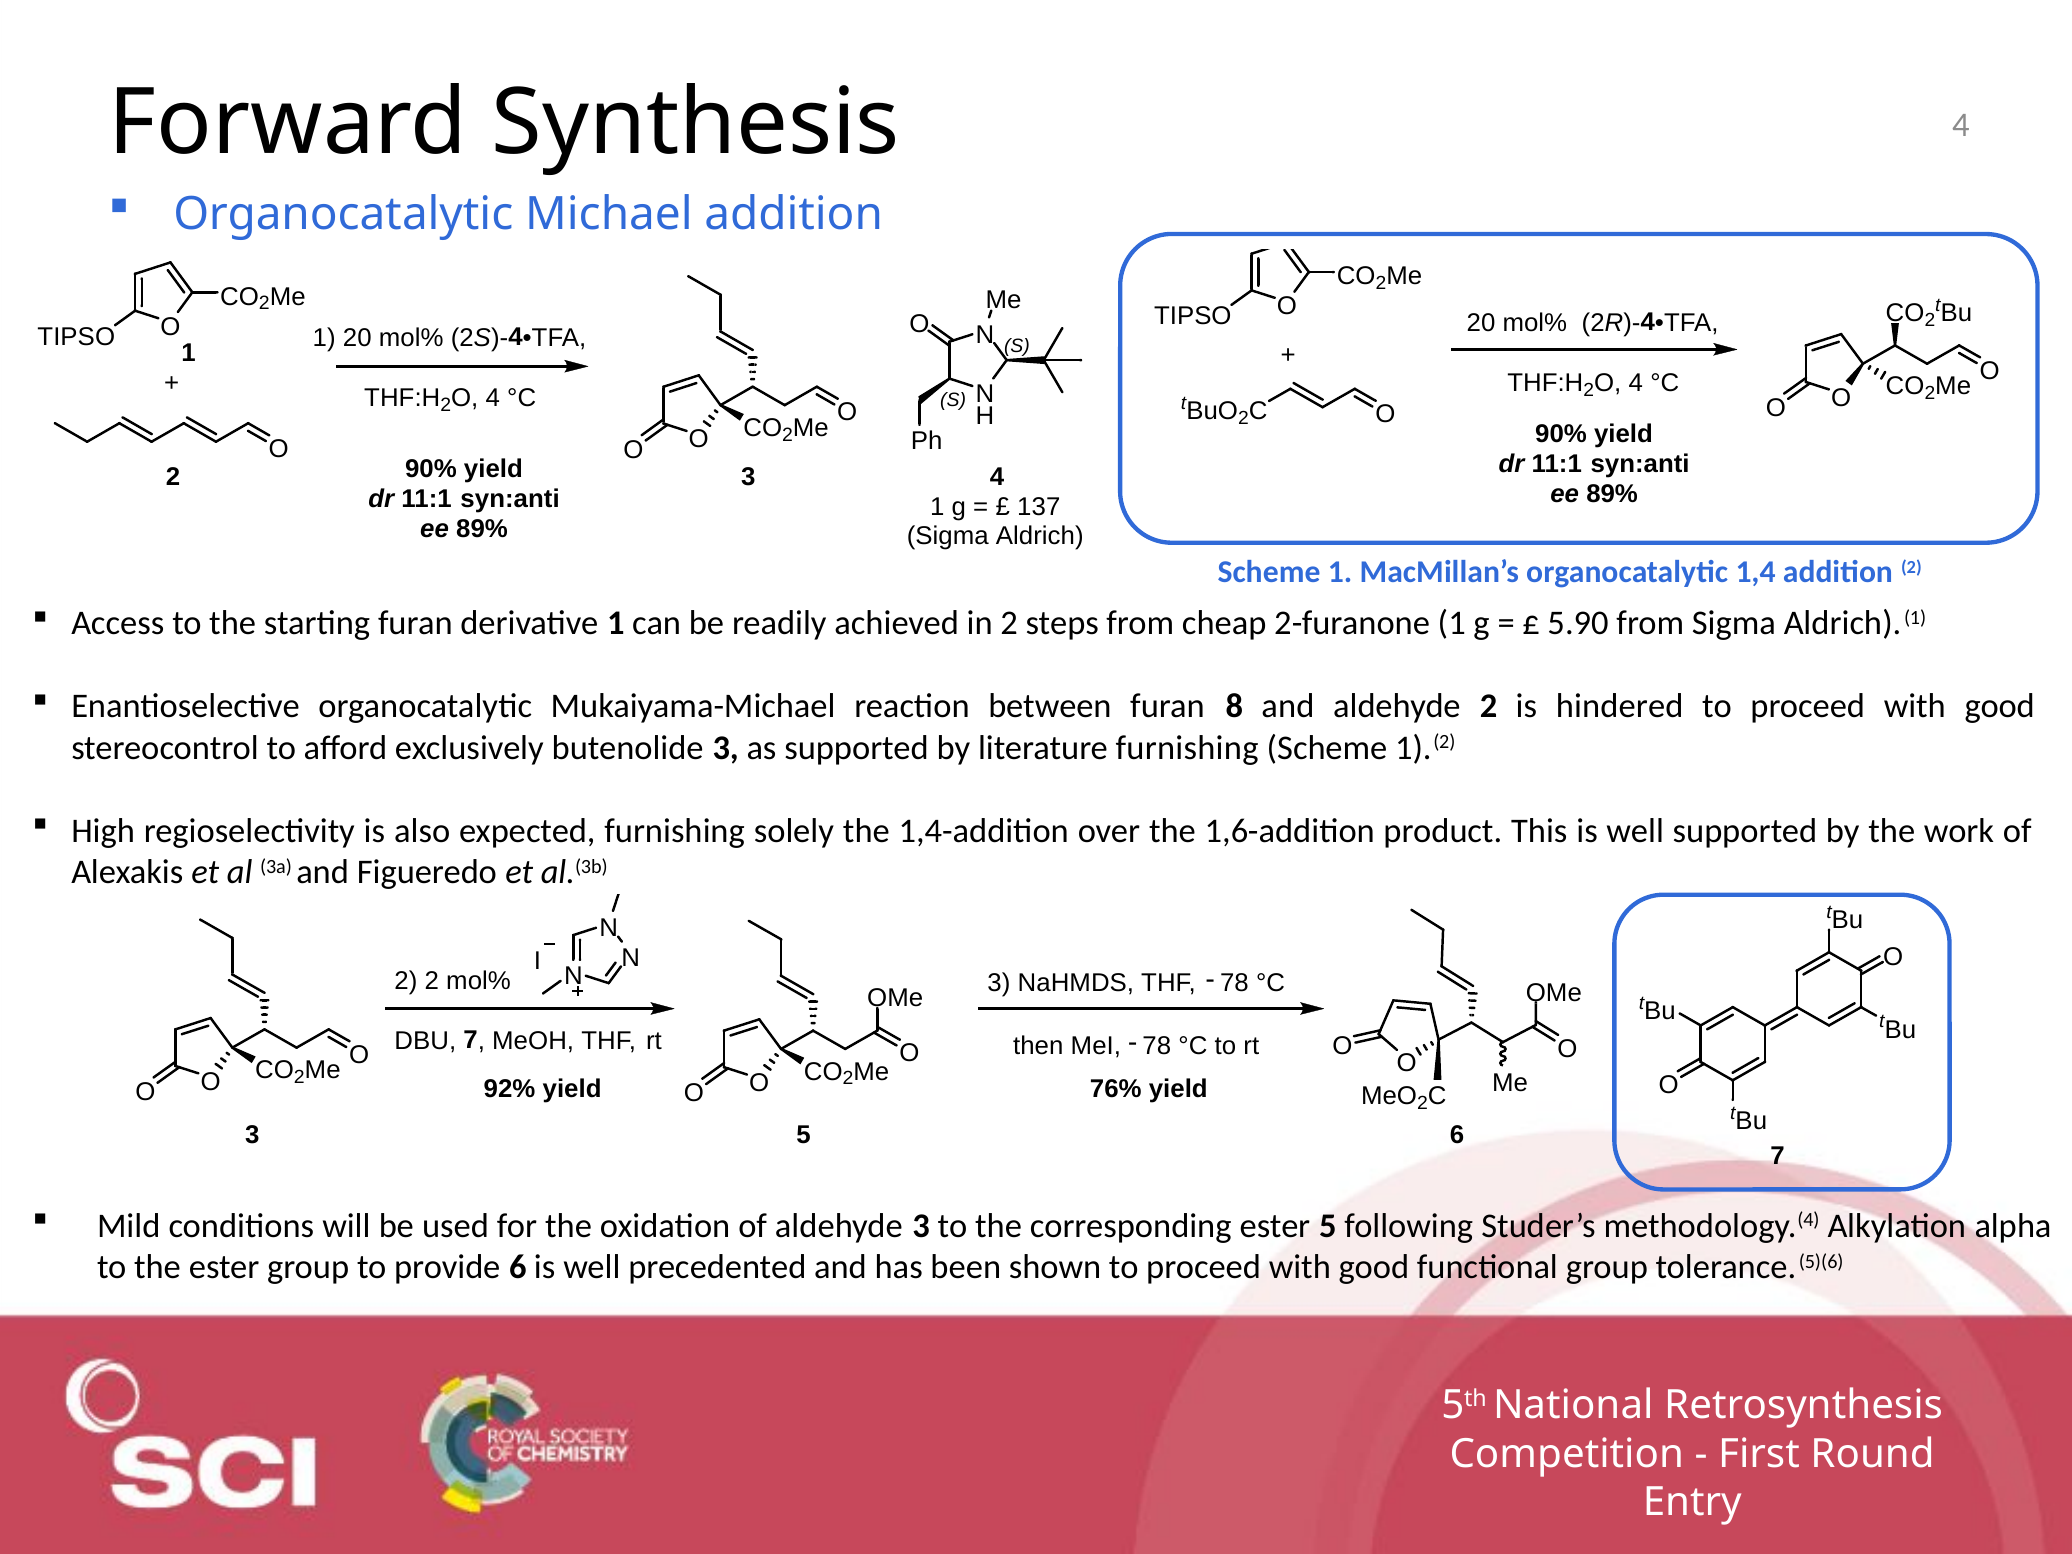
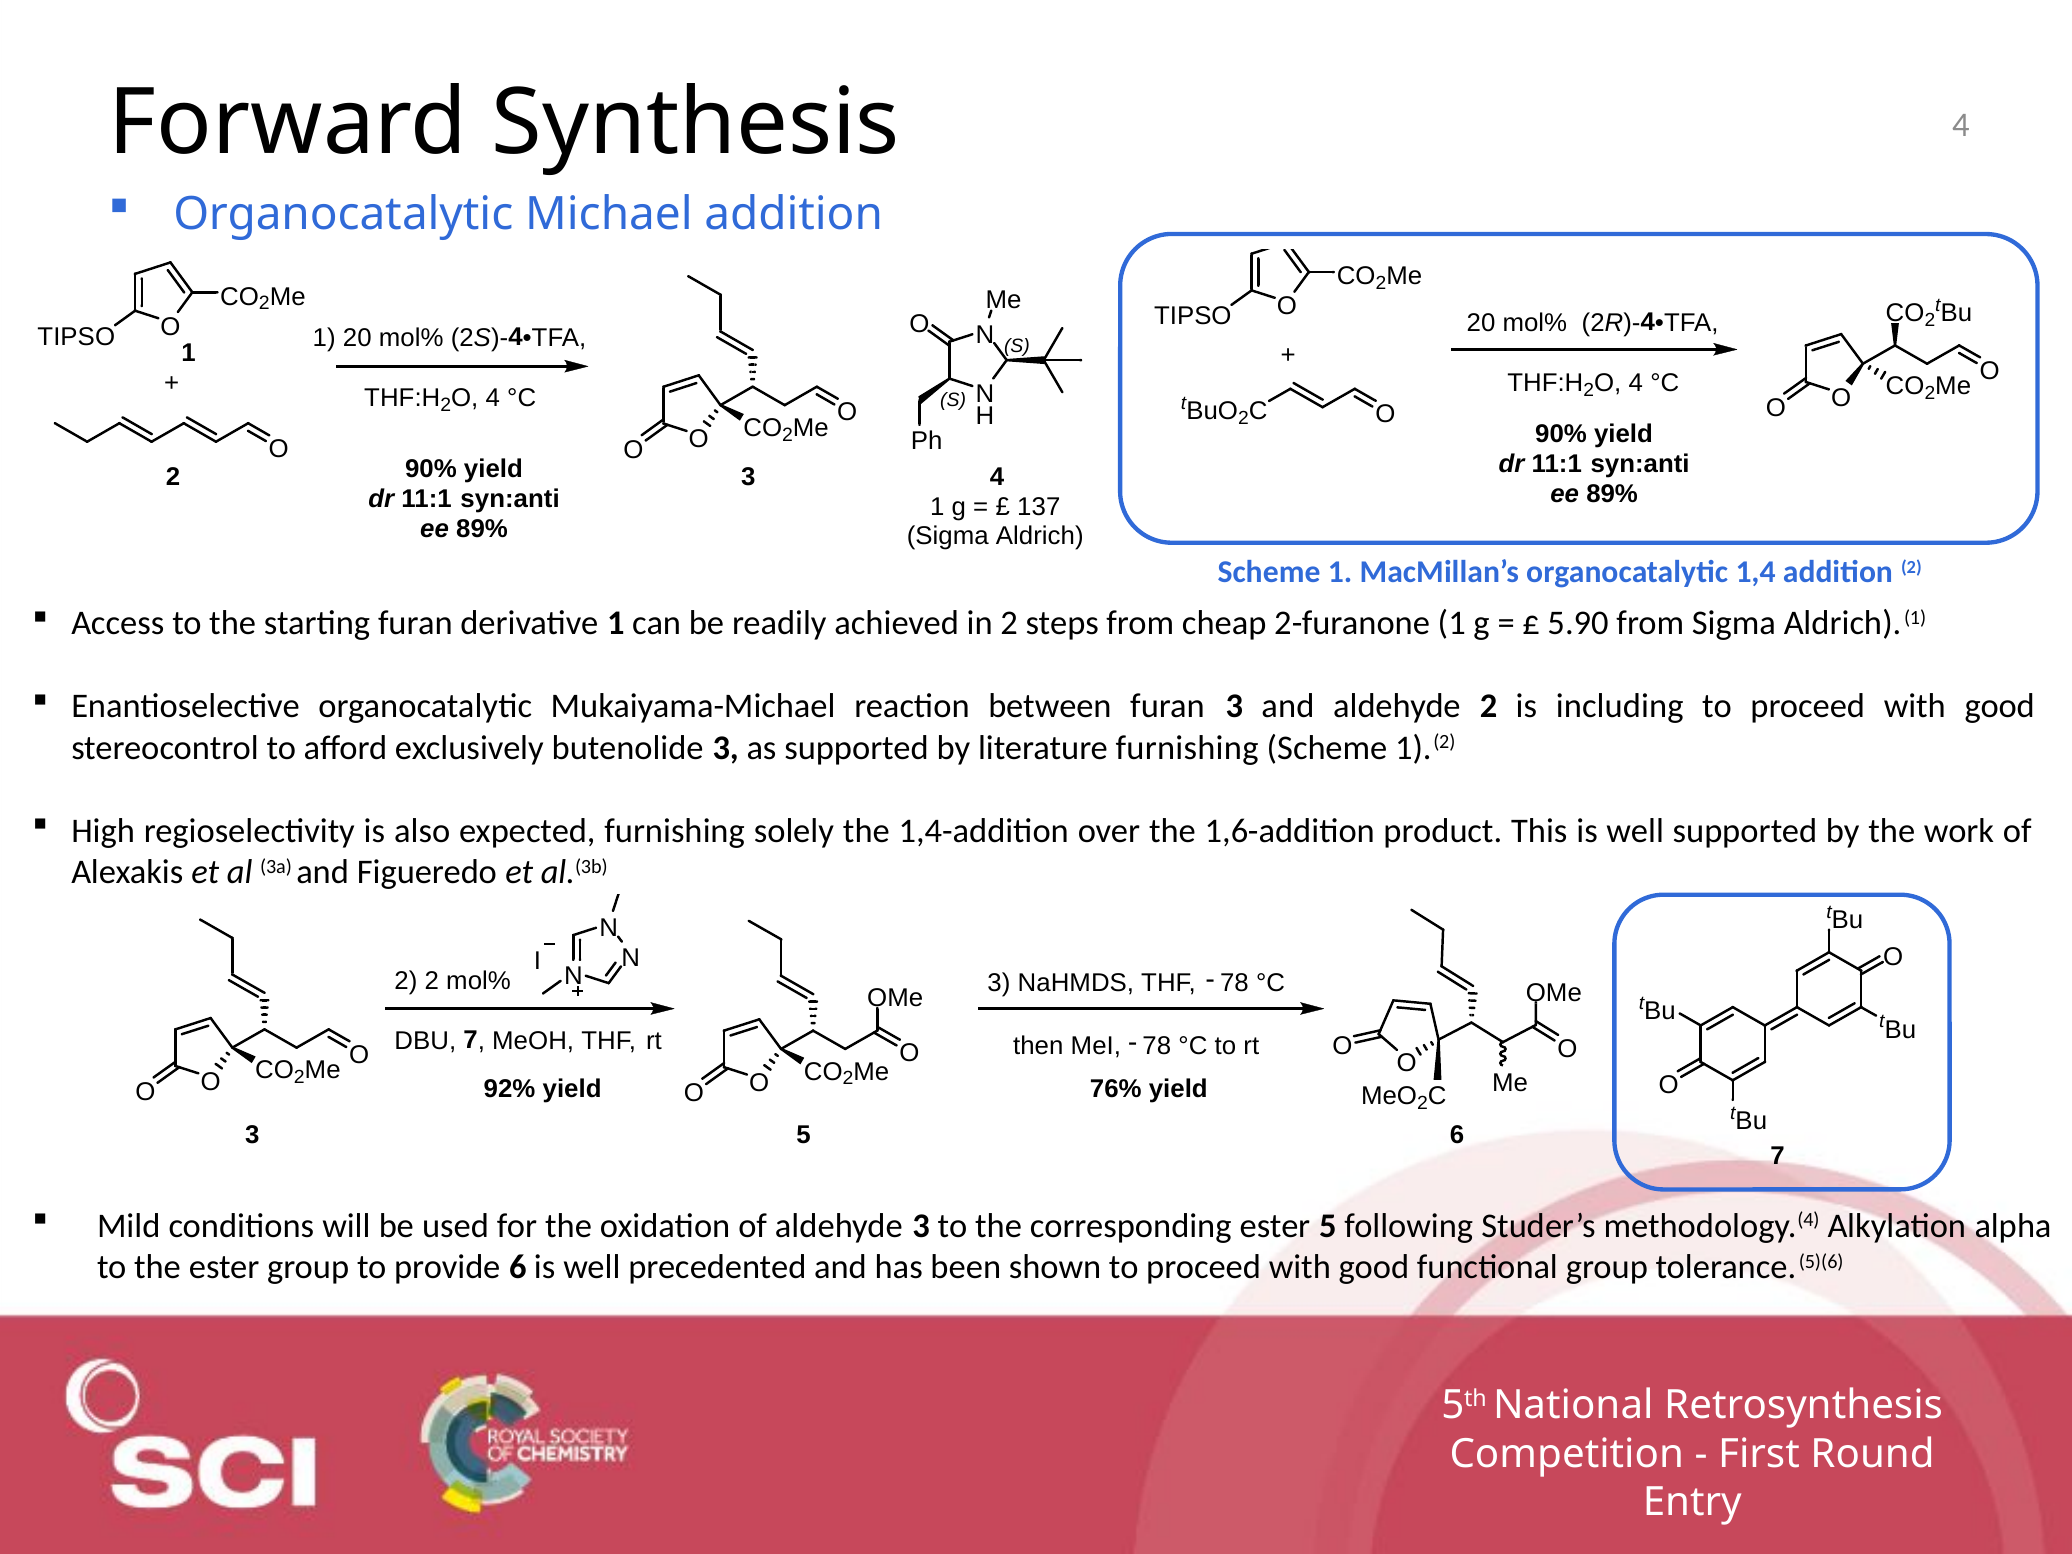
furan 8: 8 -> 3
hindered: hindered -> including
